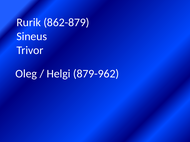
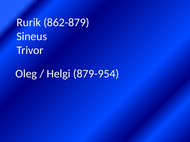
879-962: 879-962 -> 879-954
